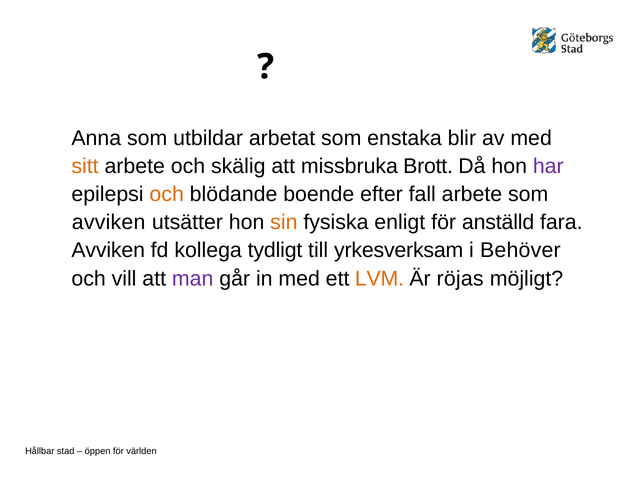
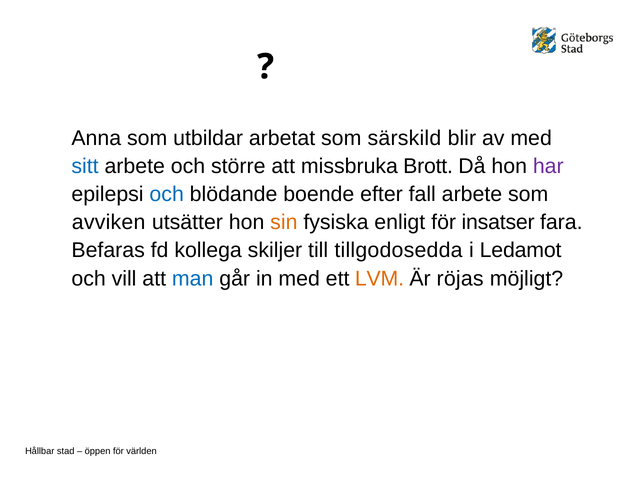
enstaka: enstaka -> särskild
sitt colour: orange -> blue
skälig: skälig -> större
och at (167, 194) colour: orange -> blue
anställd: anställd -> insatser
Avviken at (108, 251): Avviken -> Befaras
tydligt: tydligt -> skiljer
yrkesverksam: yrkesverksam -> tillgodosedda
Behöver: Behöver -> Ledamot
man colour: purple -> blue
